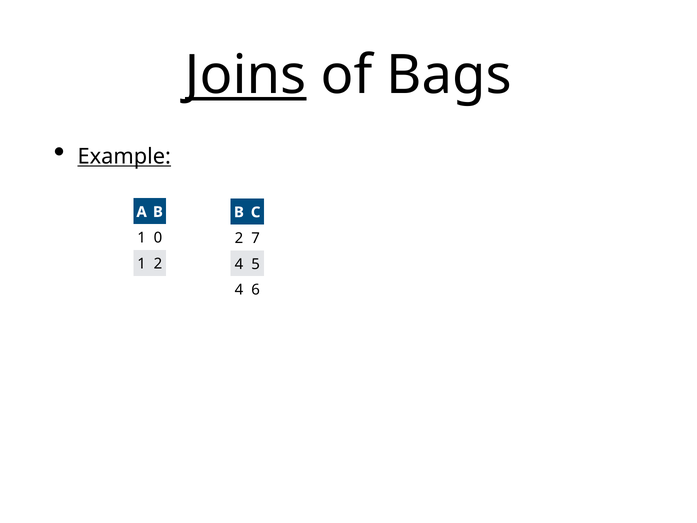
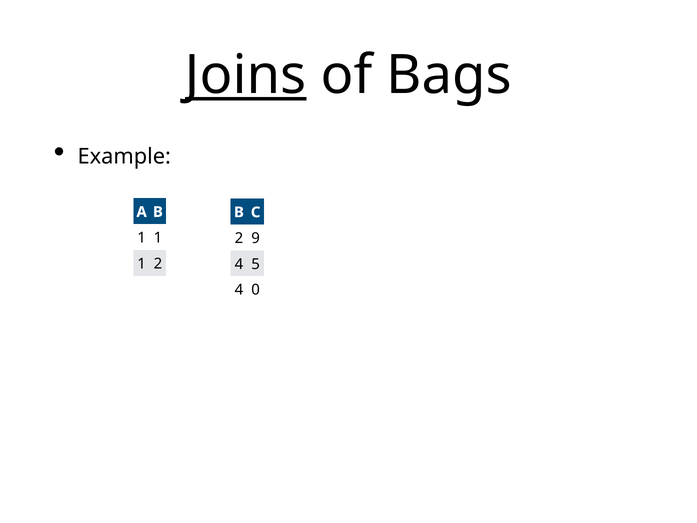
Example underline: present -> none
0 at (158, 238): 0 -> 1
7: 7 -> 9
6: 6 -> 0
